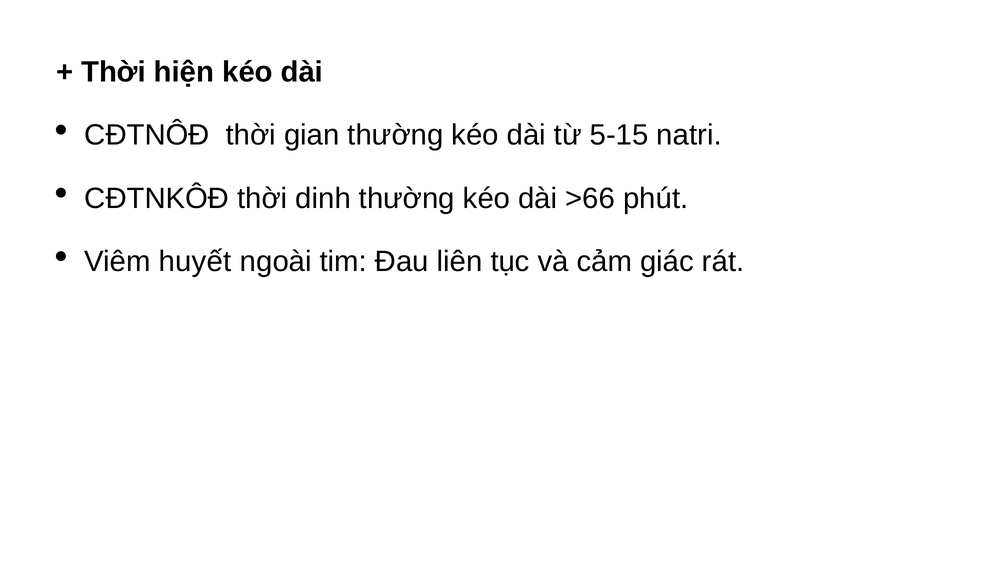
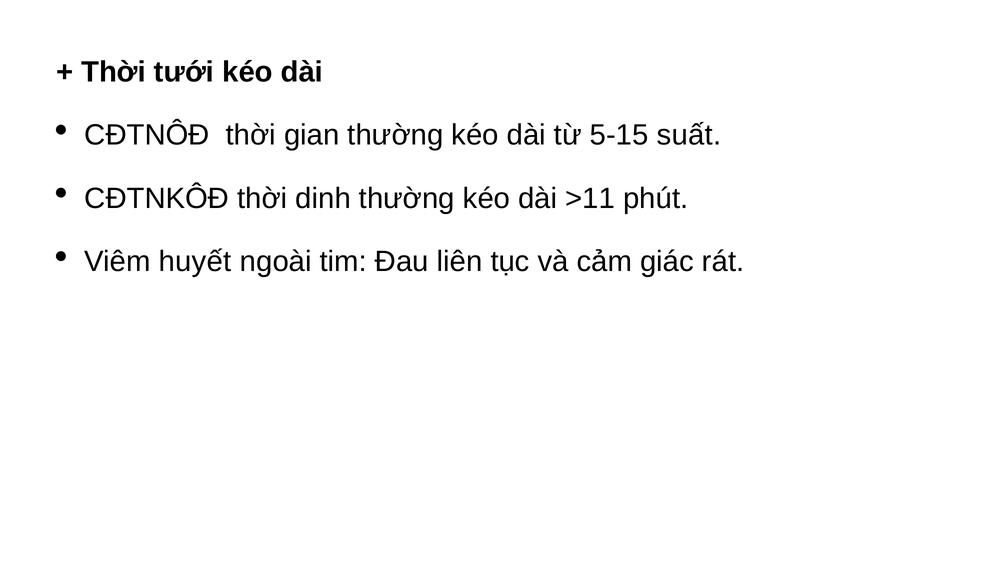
hiện: hiện -> tưới
natri: natri -> suất
>66: >66 -> >11
